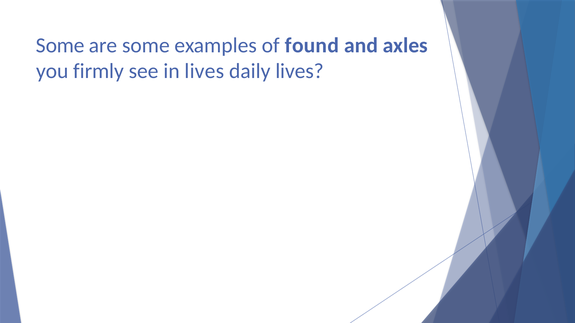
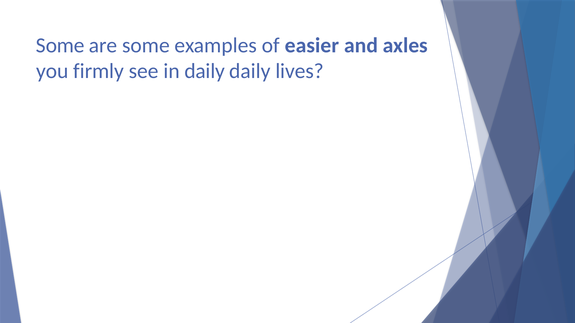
found: found -> easier
in lives: lives -> daily
